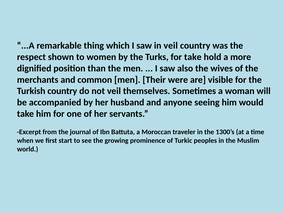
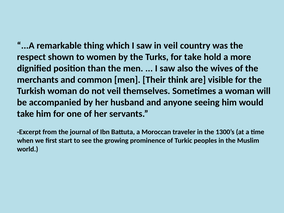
were: were -> think
Turkish country: country -> woman
